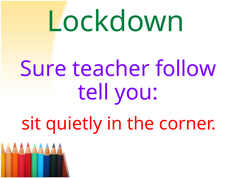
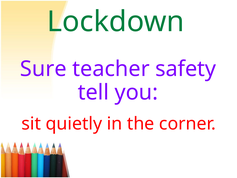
follow: follow -> safety
